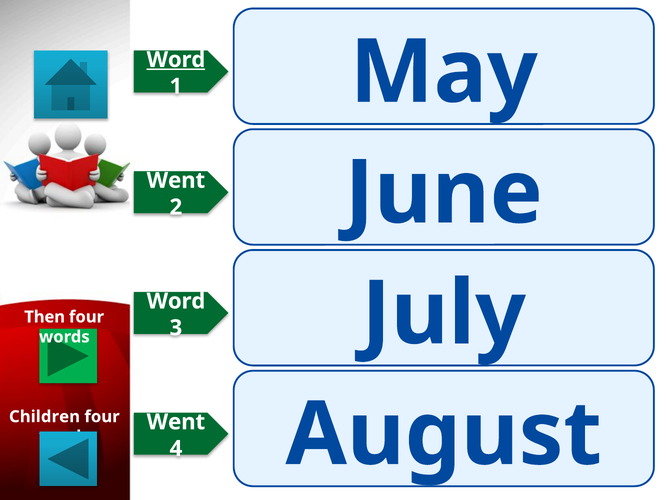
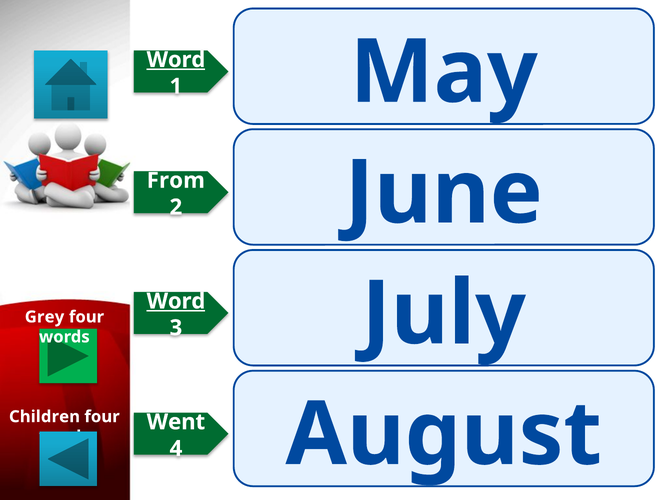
Went at (176, 181): Went -> From
Word at (176, 301) underline: none -> present
Then: Then -> Grey
